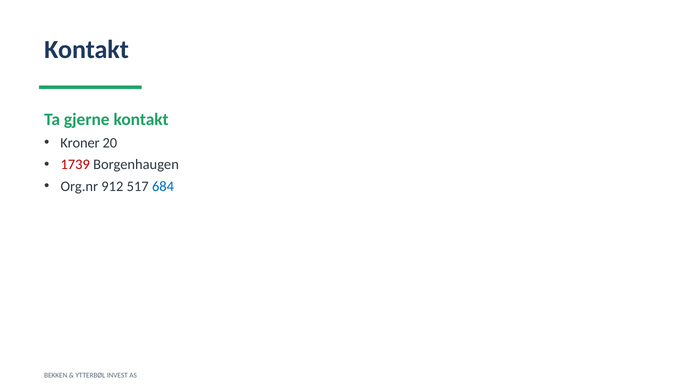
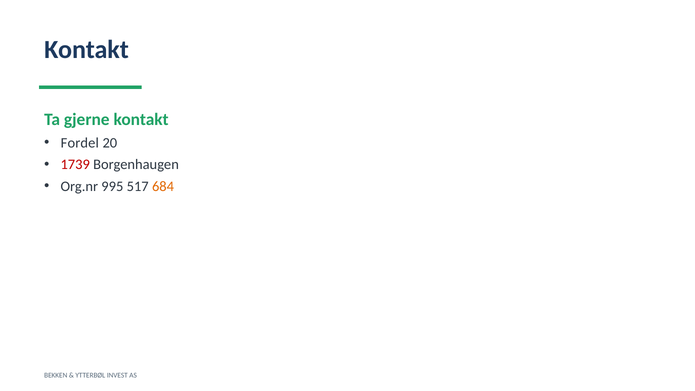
Kroner: Kroner -> Fordel
912: 912 -> 995
684 colour: blue -> orange
